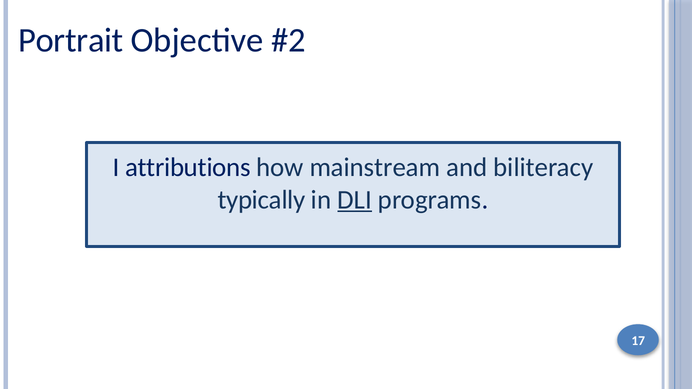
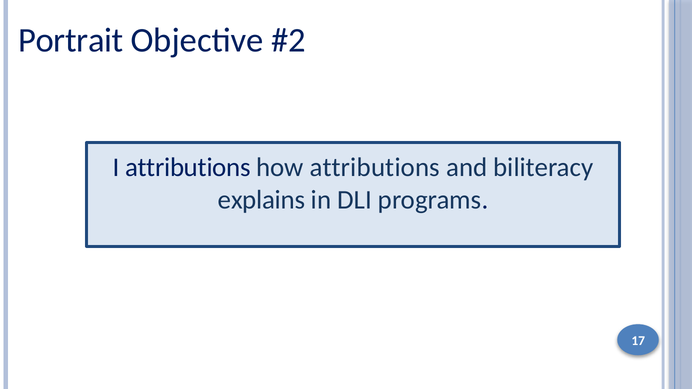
how mainstream: mainstream -> attributions
typically: typically -> explains
DLI underline: present -> none
